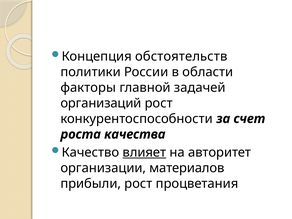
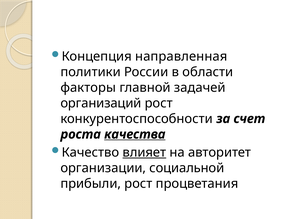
обстоятельств: обстоятельств -> направленная
качества underline: none -> present
материалов: материалов -> социальной
